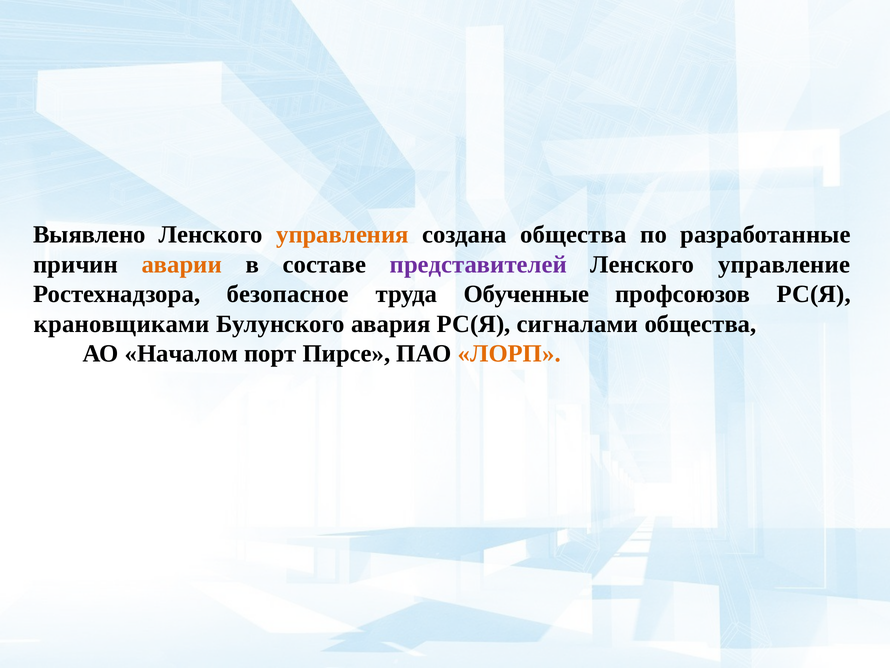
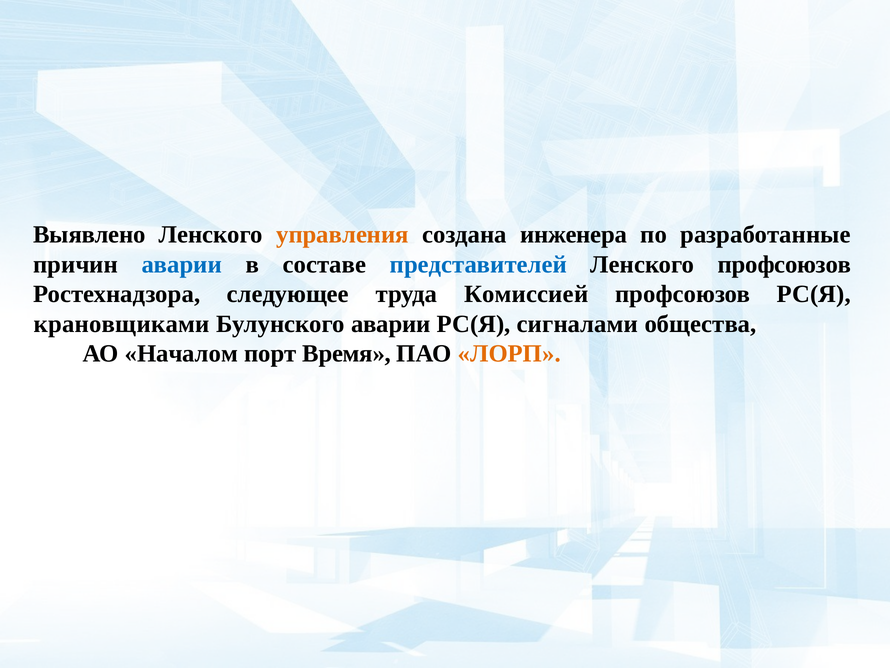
создана общества: общества -> инженера
аварии at (182, 264) colour: orange -> blue
представителей colour: purple -> blue
Ленского управление: управление -> профсоюзов
безопасное: безопасное -> следующее
Обученные: Обученные -> Комиссией
Булунского авария: авария -> аварии
Пирсе: Пирсе -> Время
